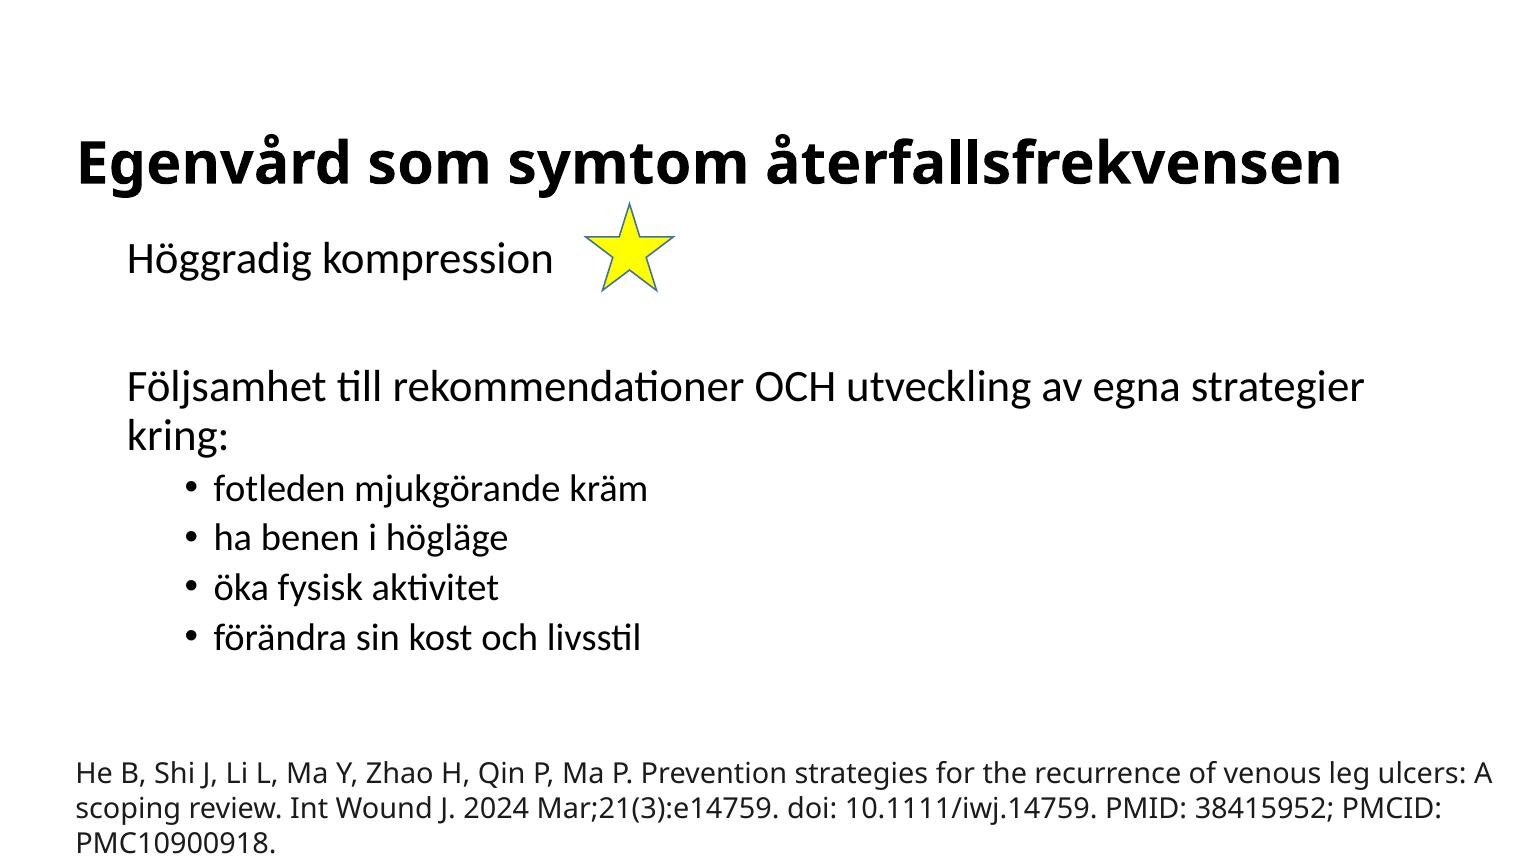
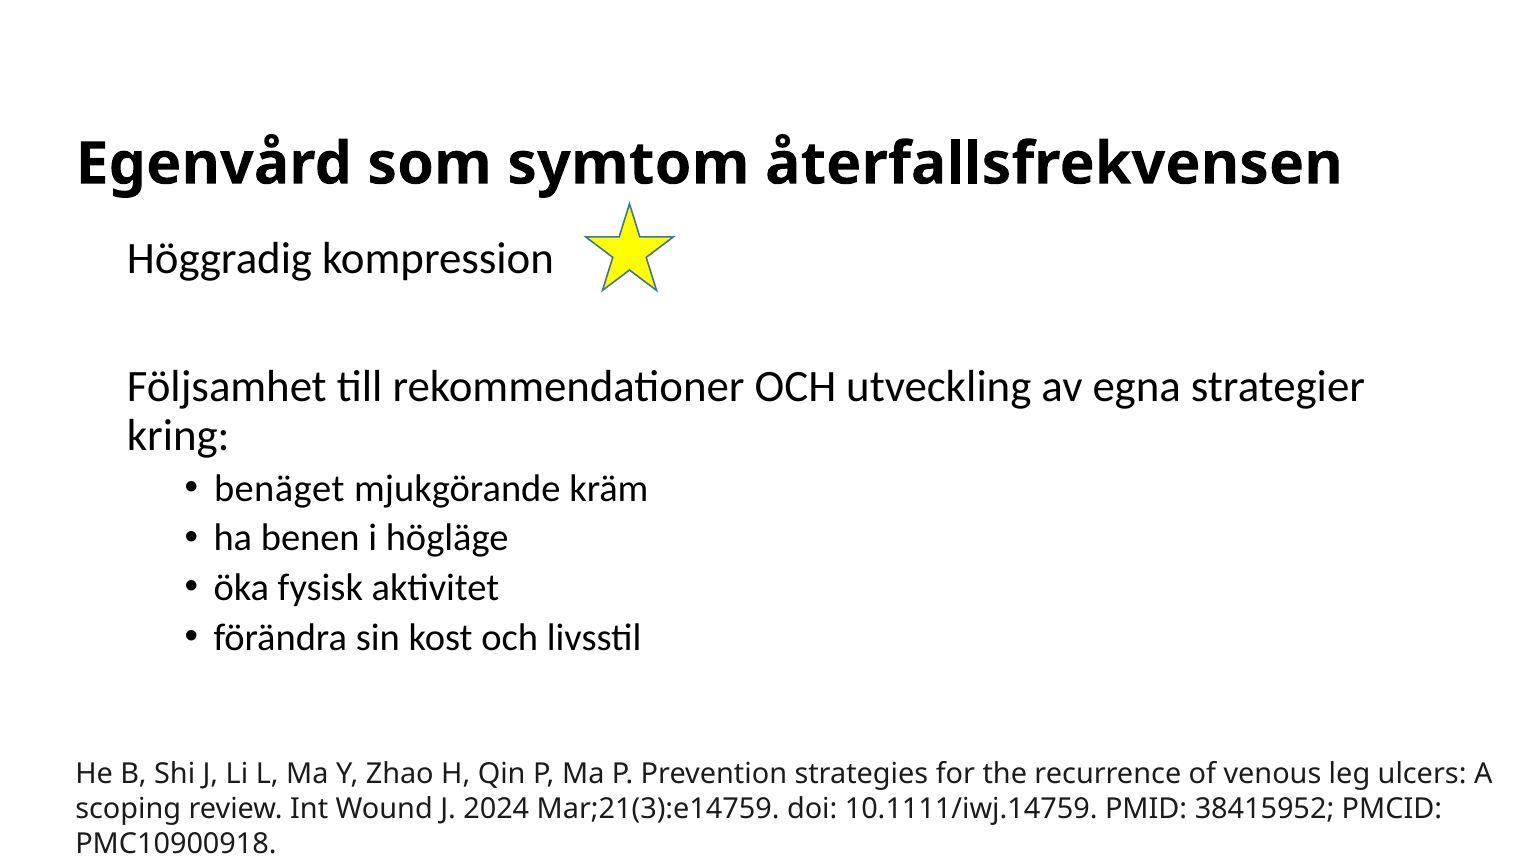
fotleden: fotleden -> benäget
